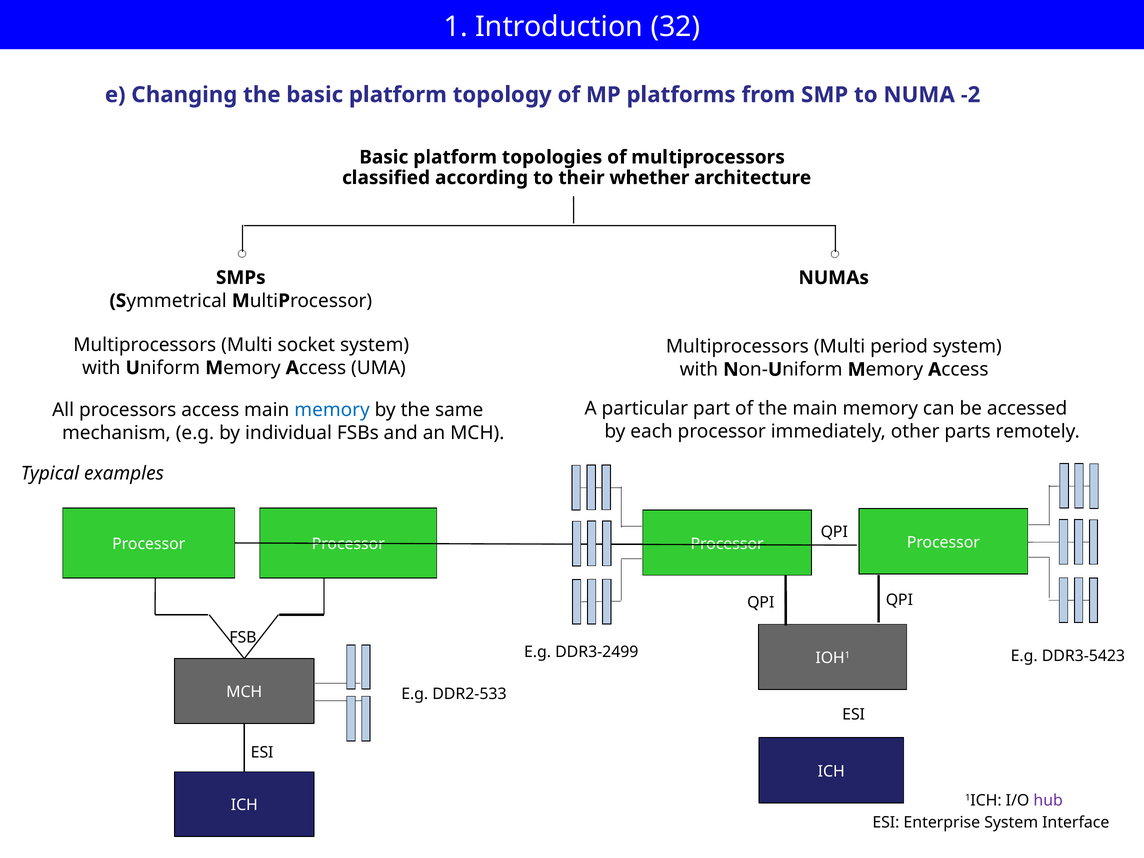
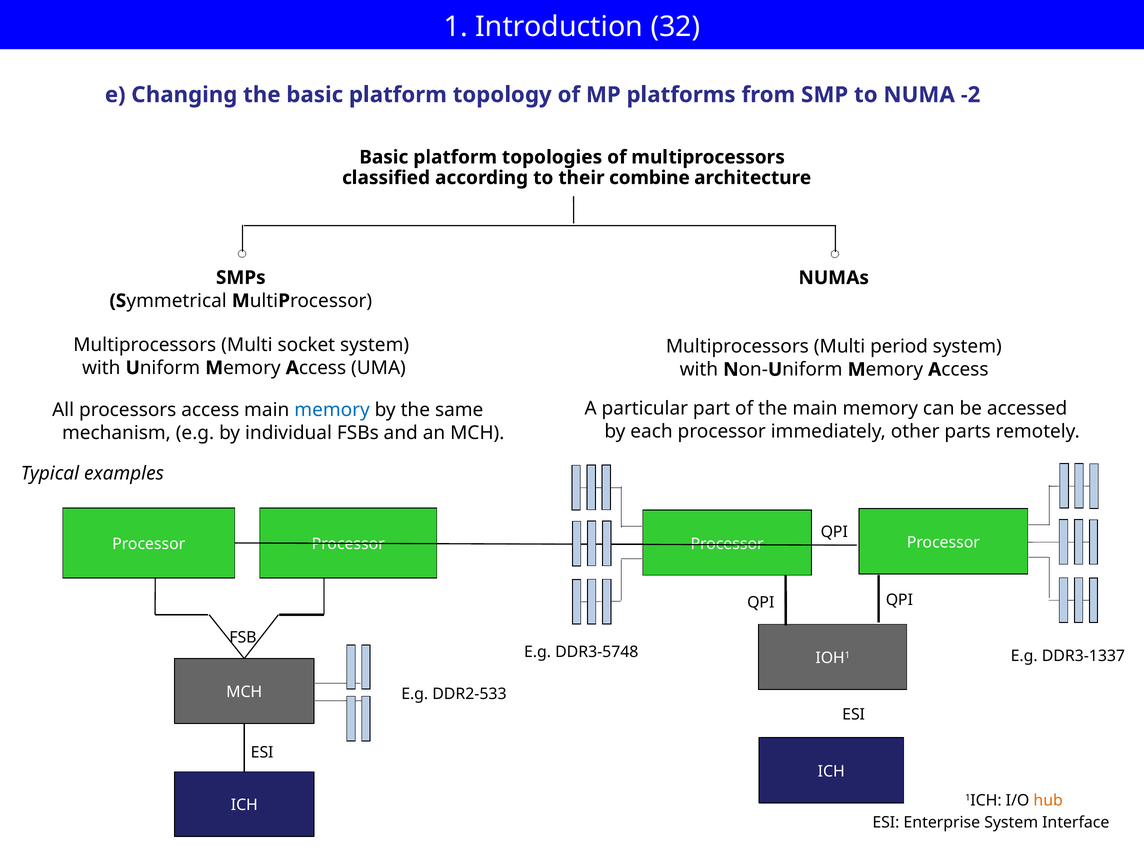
whether: whether -> combine
DDR3-2499: DDR3-2499 -> DDR3-5748
DDR3-5423: DDR3-5423 -> DDR3-1337
hub colour: purple -> orange
